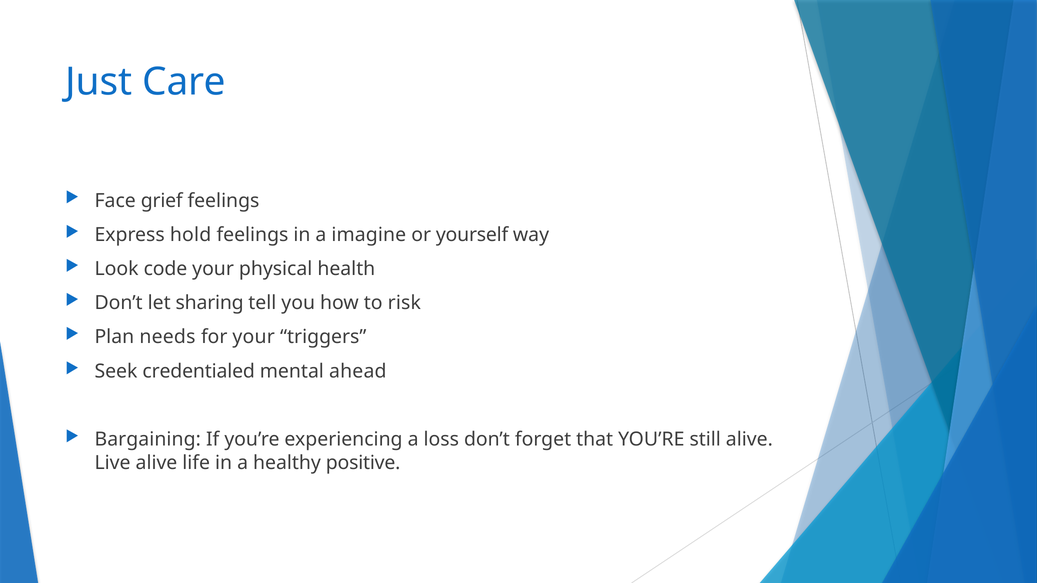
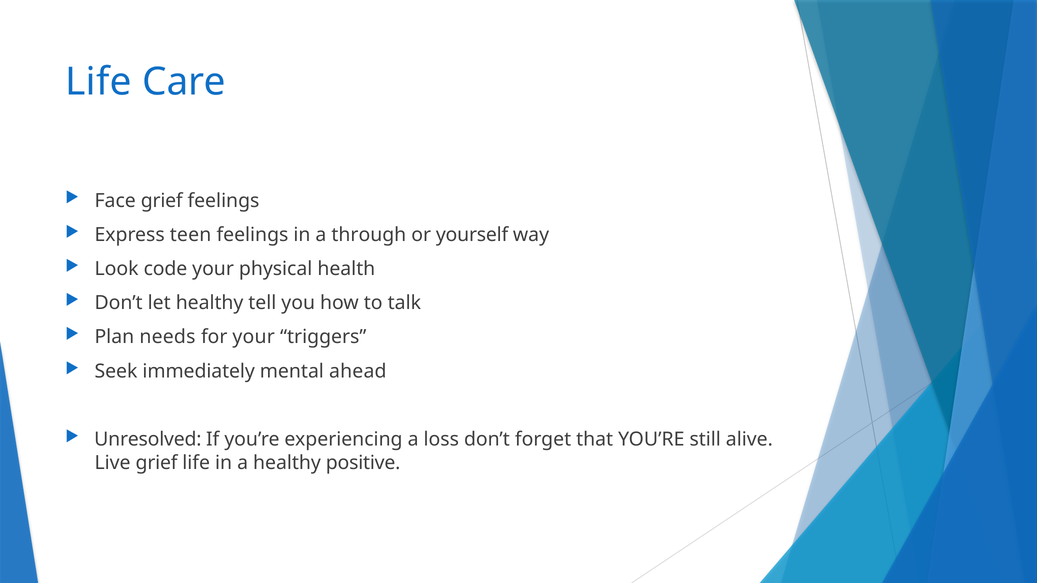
Just at (99, 82): Just -> Life
hold: hold -> teen
imagine: imagine -> through
let sharing: sharing -> healthy
risk: risk -> talk
credentialed: credentialed -> immediately
Bargaining: Bargaining -> Unresolved
Live alive: alive -> grief
